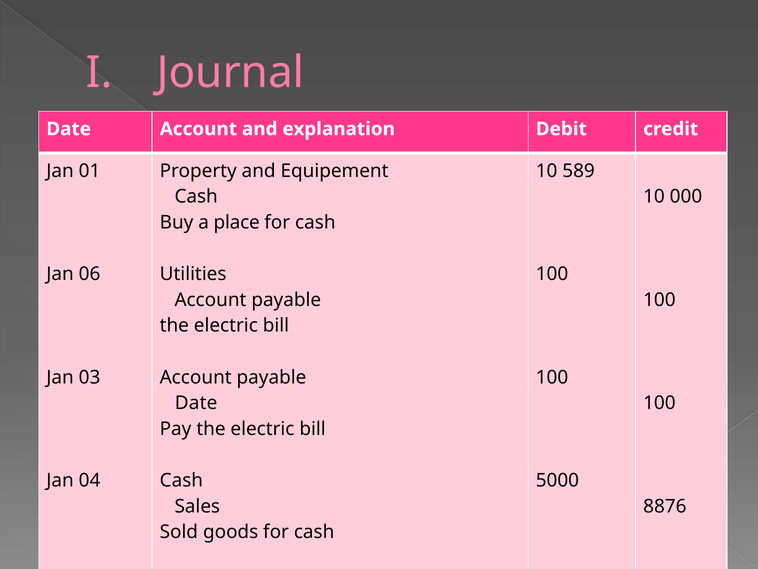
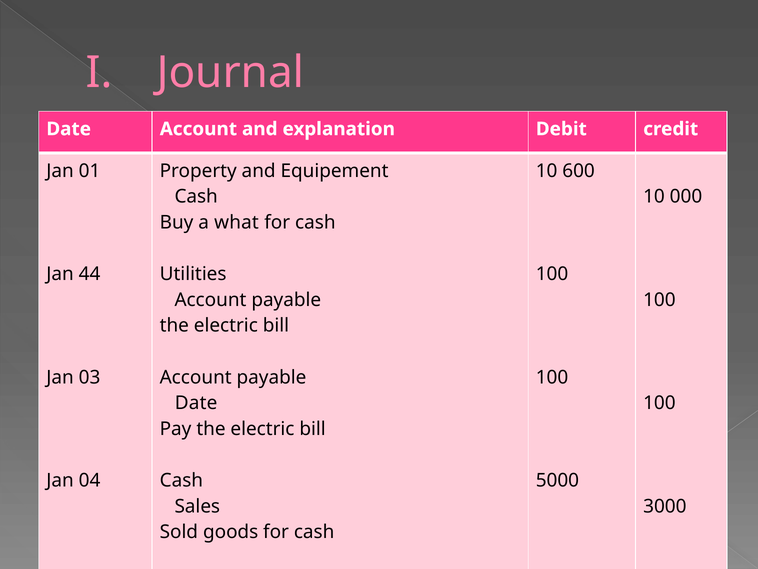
589: 589 -> 600
place: place -> what
06: 06 -> 44
8876: 8876 -> 3000
